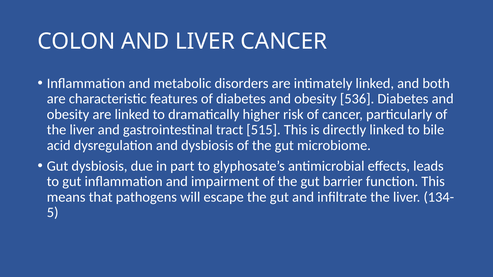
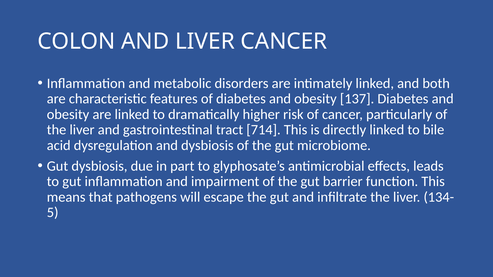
536: 536 -> 137
515: 515 -> 714
